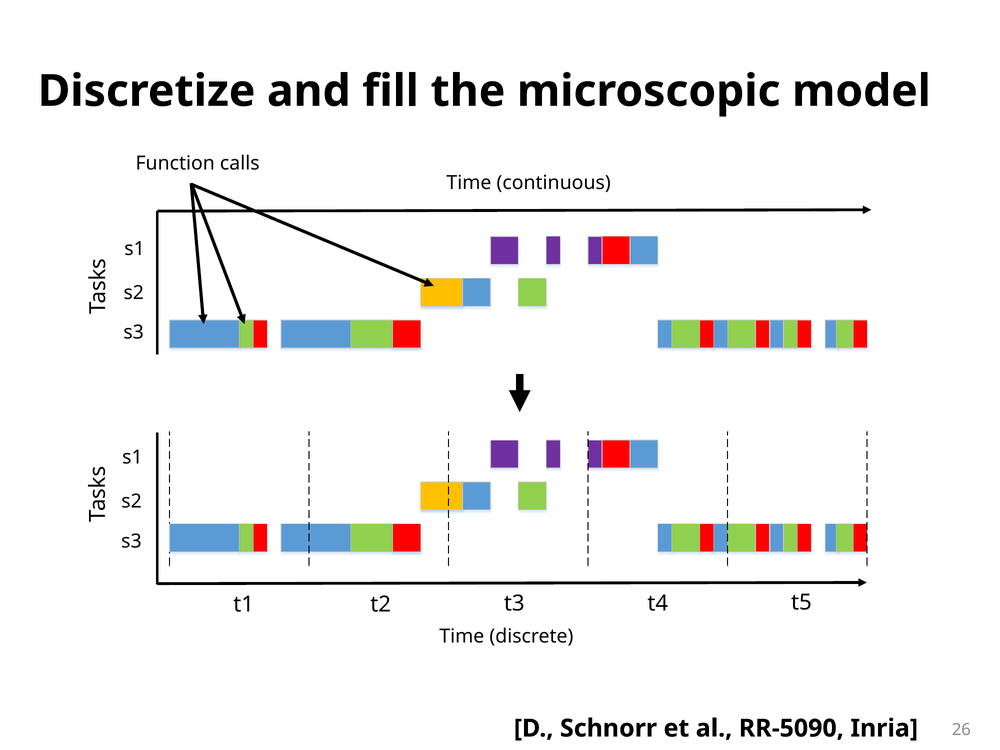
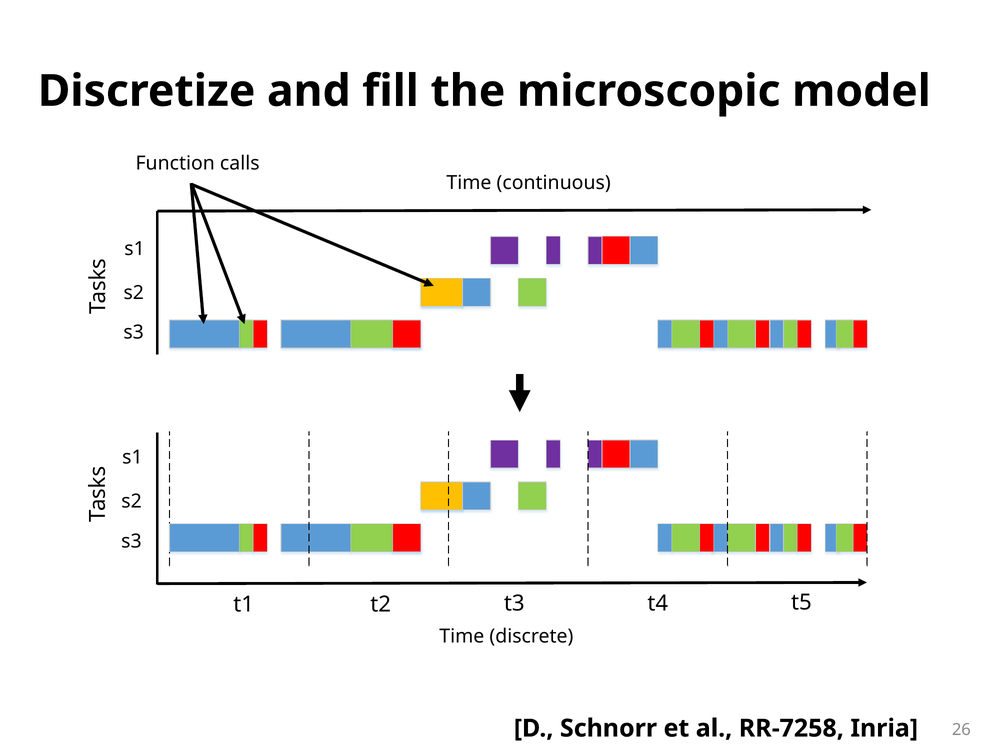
RR-5090: RR-5090 -> RR-7258
